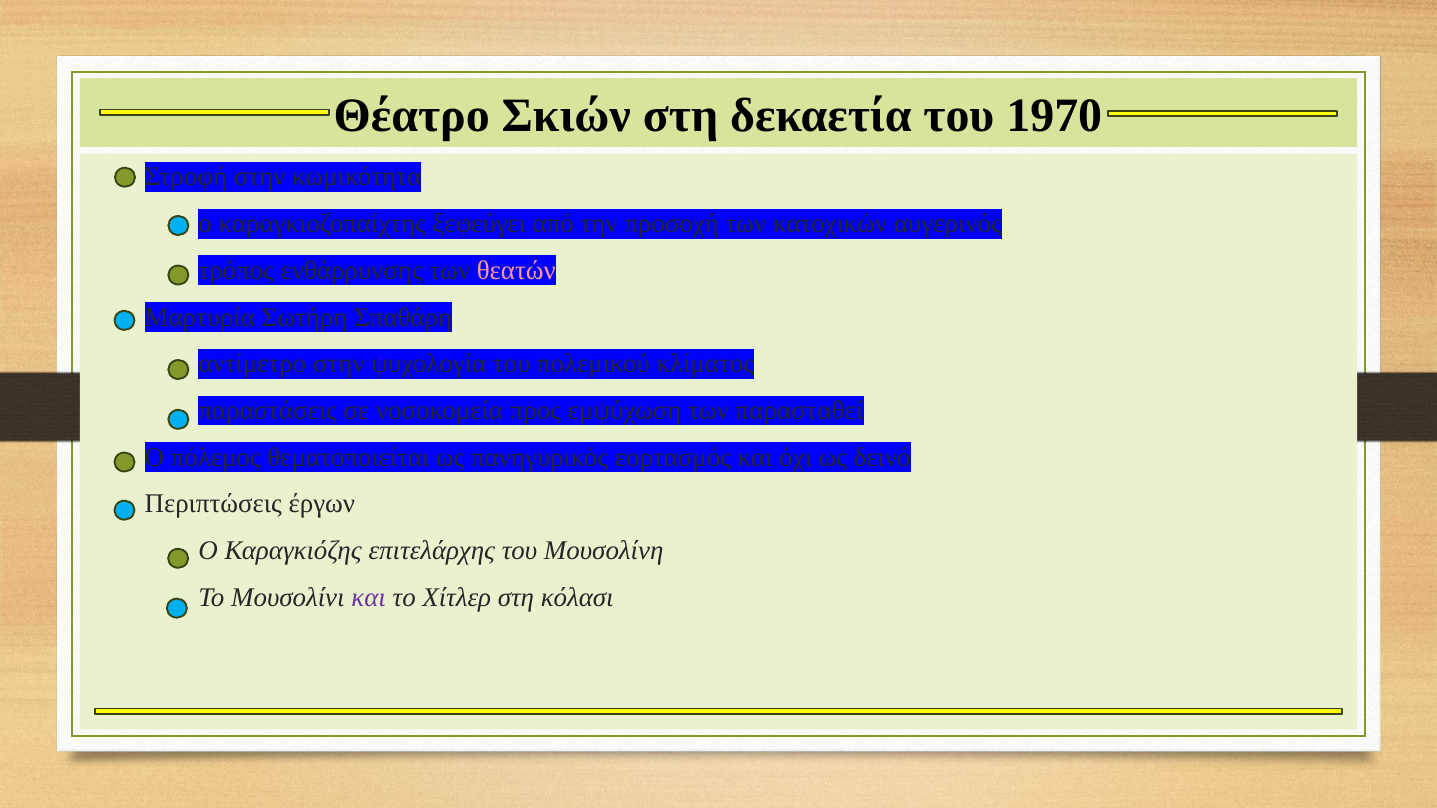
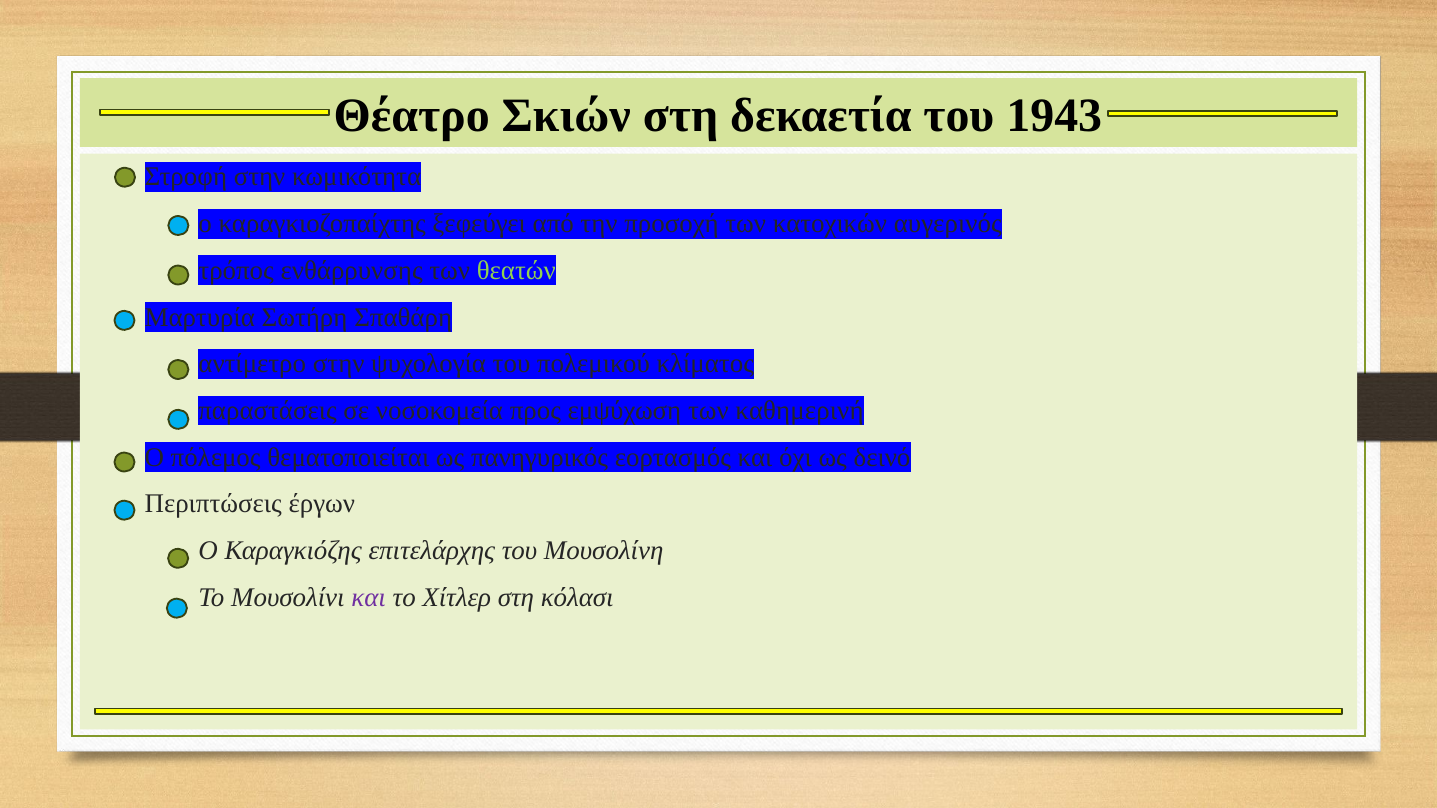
1970: 1970 -> 1943
θεατών colour: pink -> light green
παρασταθεί: παρασταθεί -> καθημερινή
